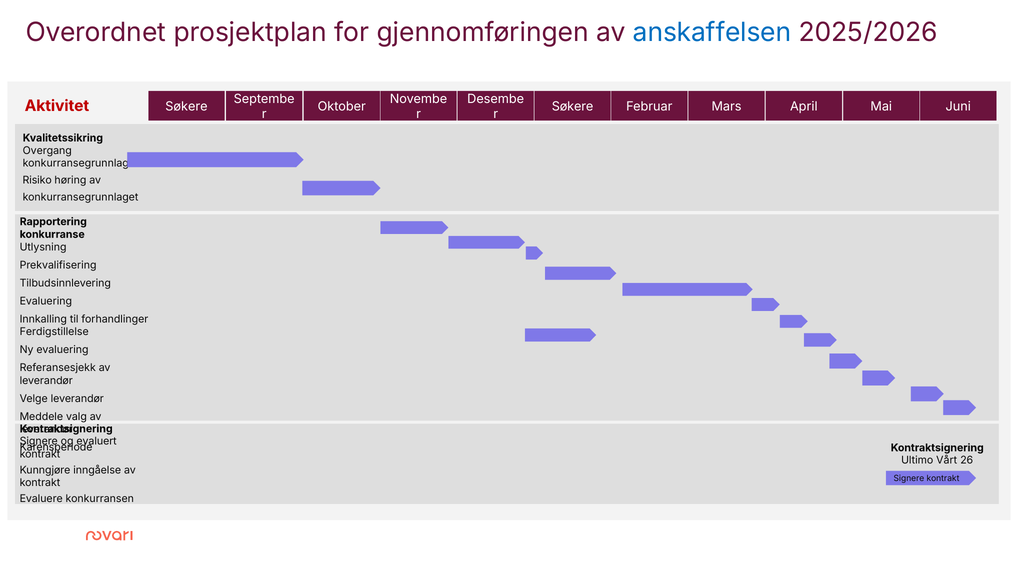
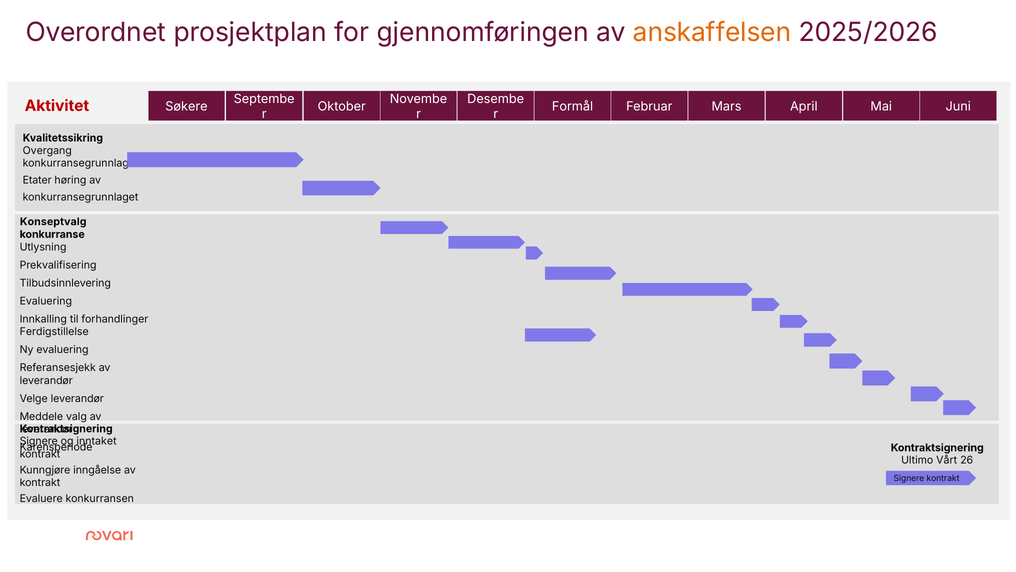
anskaffelsen colour: blue -> orange
Søkere at (573, 107): Søkere -> Formål
Risiko: Risiko -> Etater
Rapportering: Rapportering -> Konseptvalg
evaluert: evaluert -> inntaket
